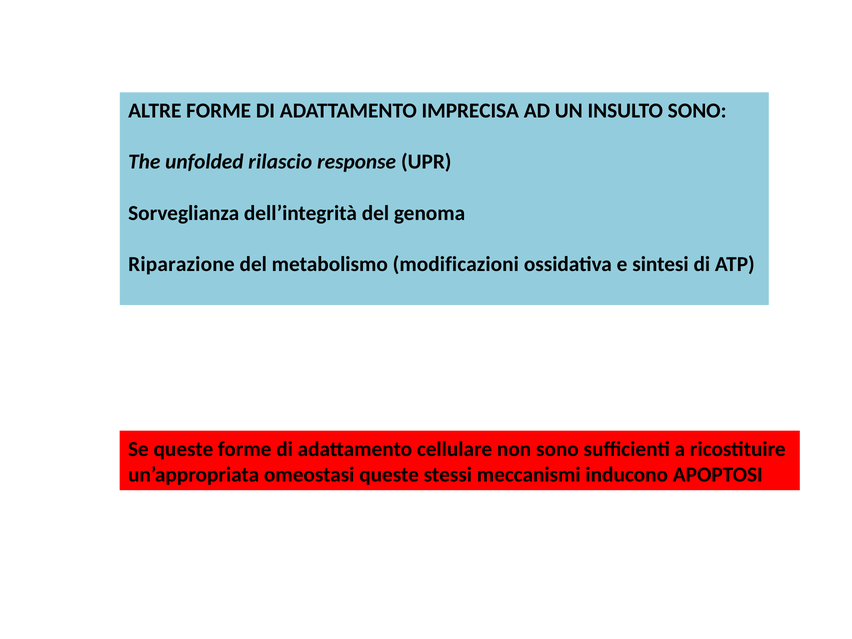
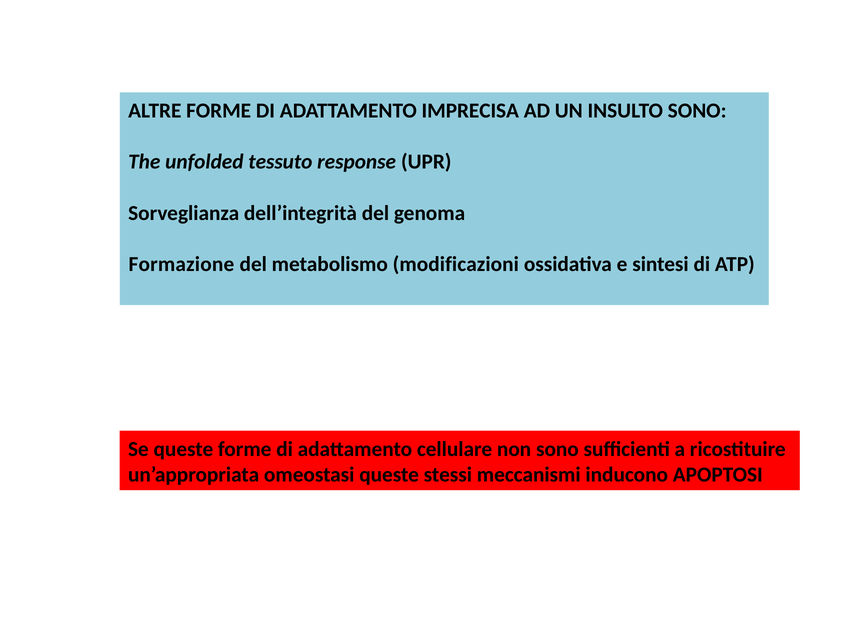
rilascio: rilascio -> tessuto
Riparazione: Riparazione -> Formazione
